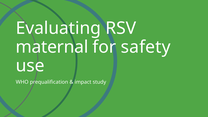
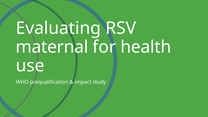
safety: safety -> health
